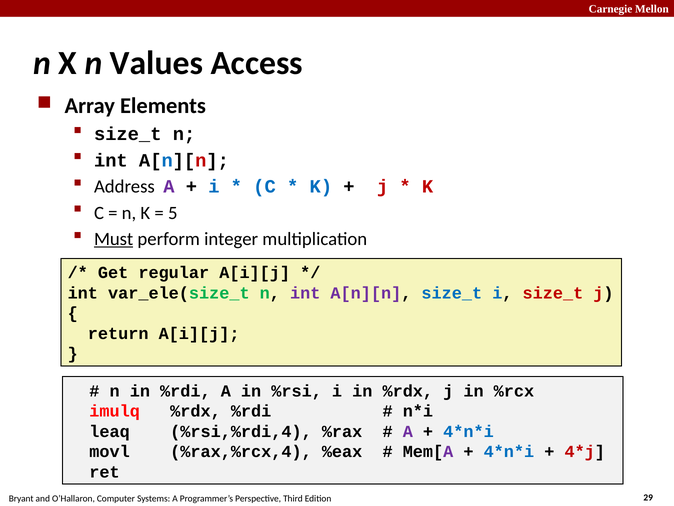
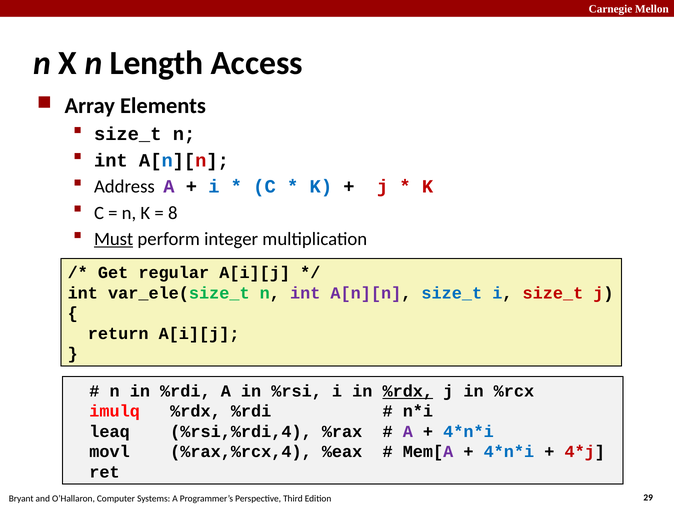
Values: Values -> Length
5: 5 -> 8
%rdx at (408, 391) underline: none -> present
